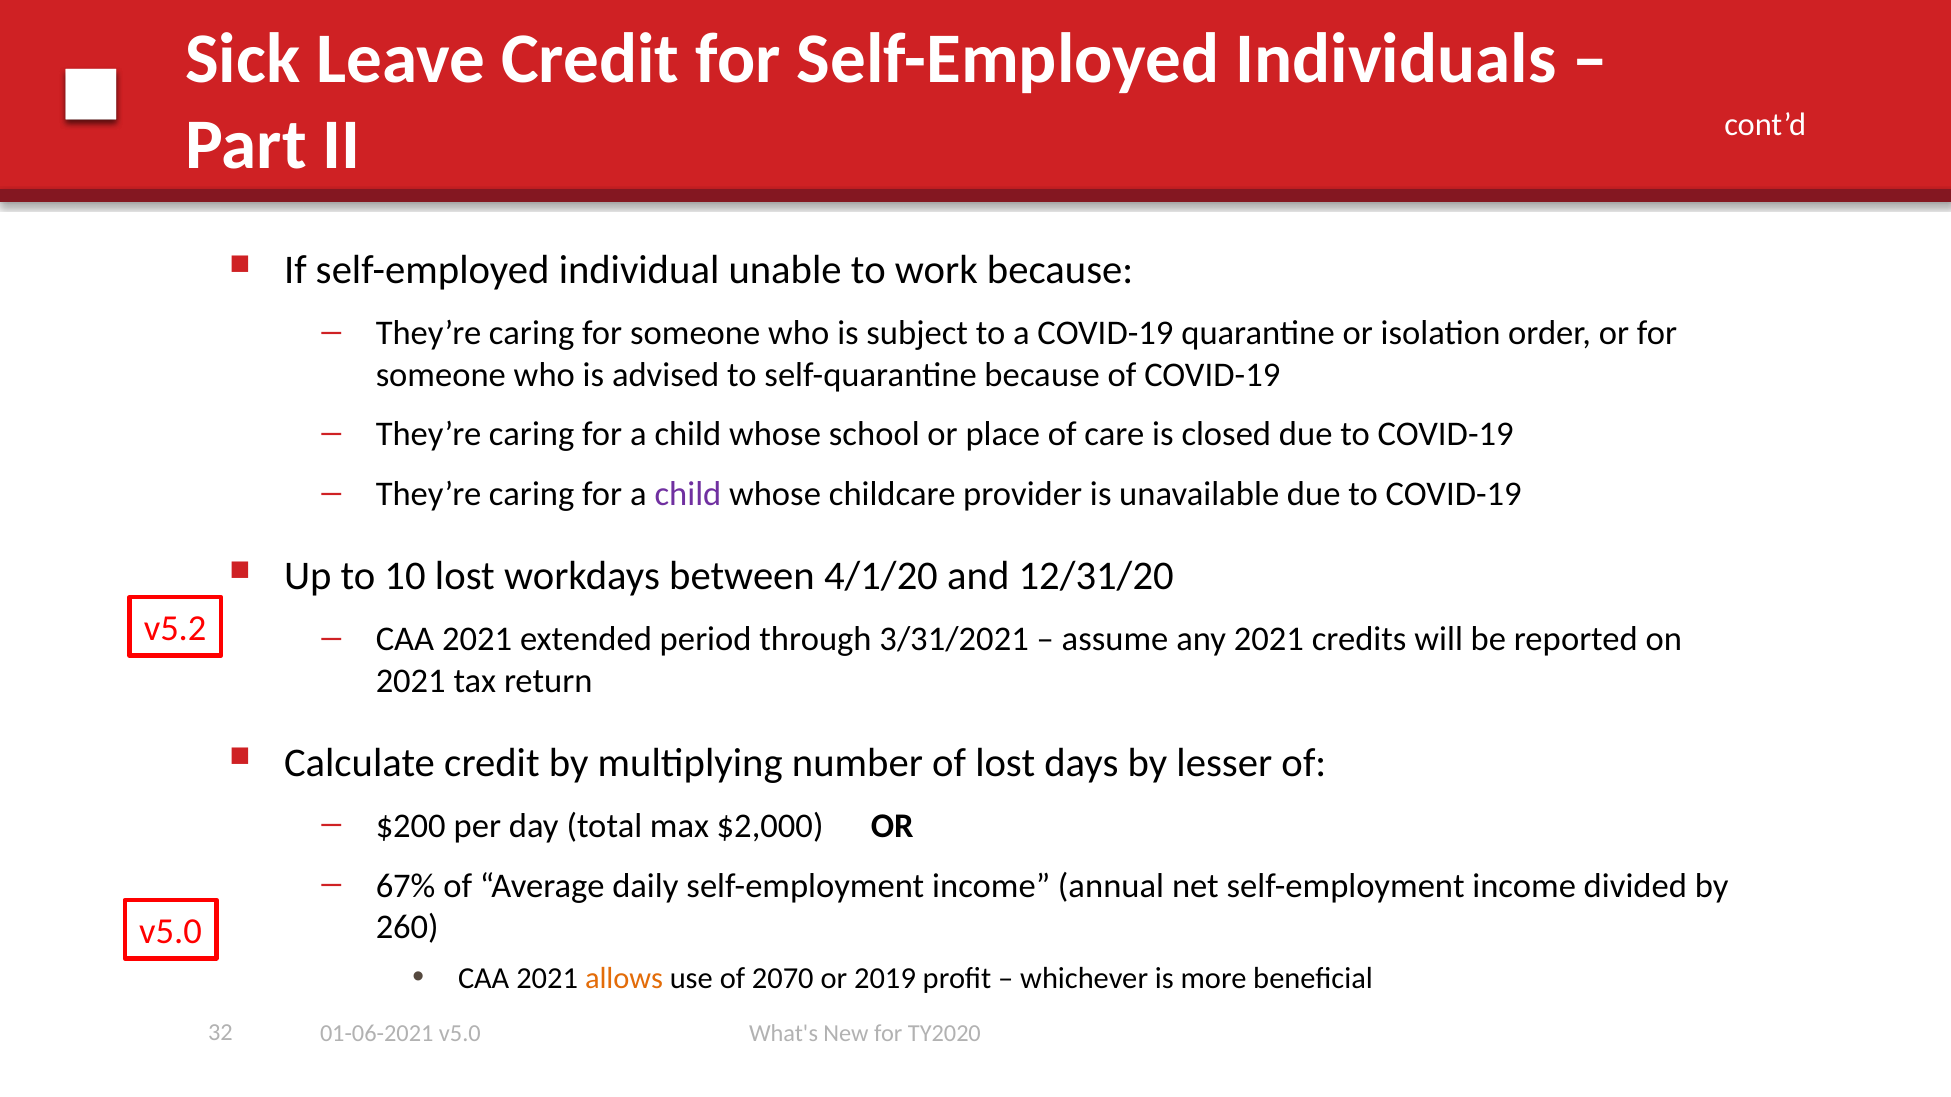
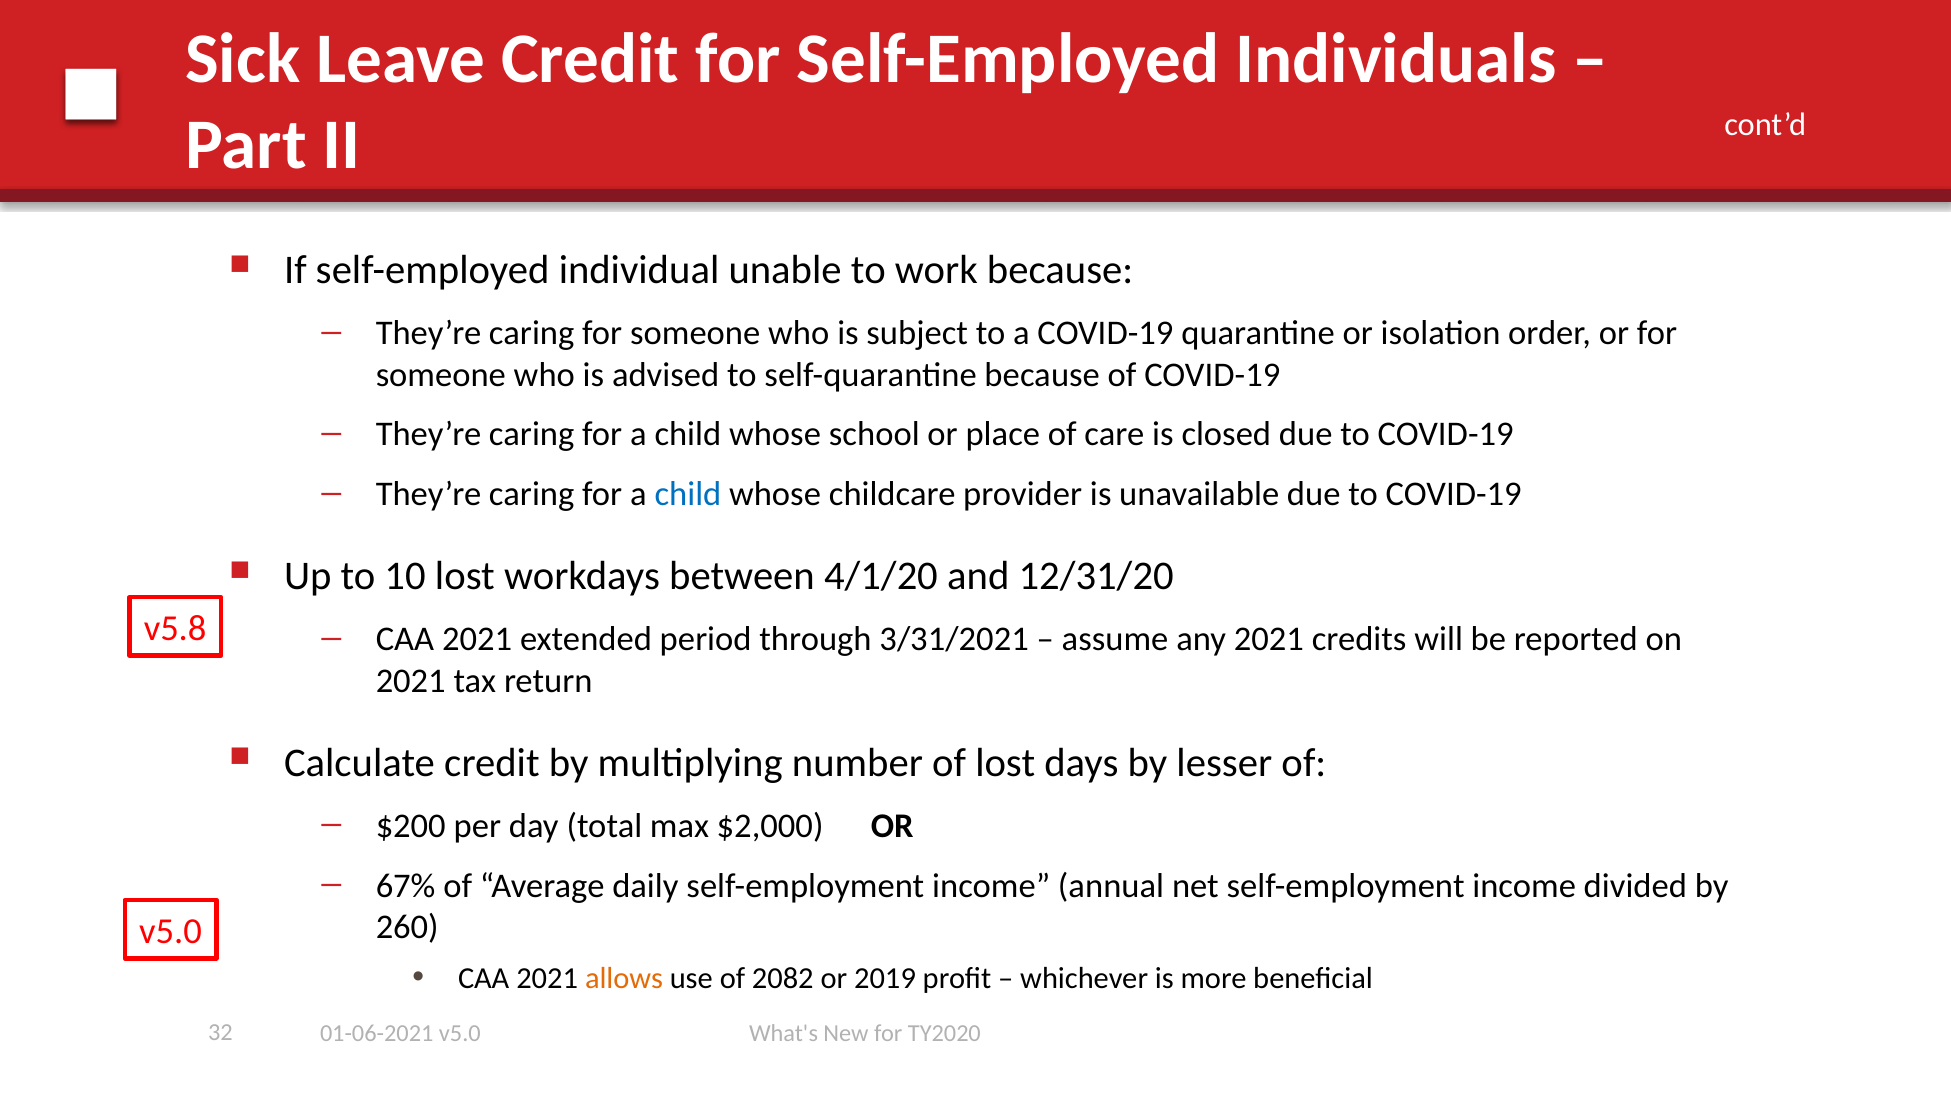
child at (688, 494) colour: purple -> blue
v5.2: v5.2 -> v5.8
2070: 2070 -> 2082
